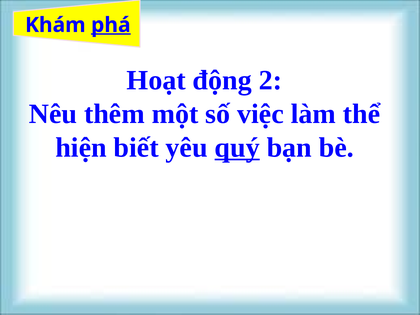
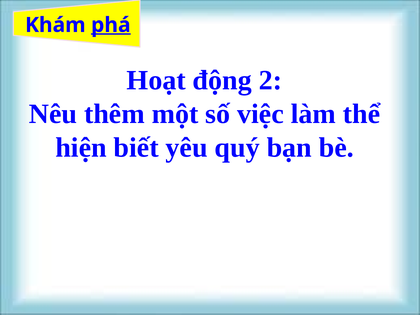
quý underline: present -> none
